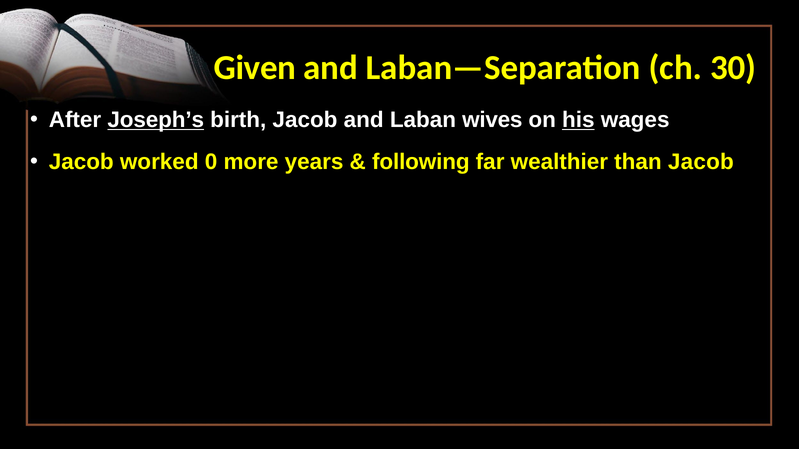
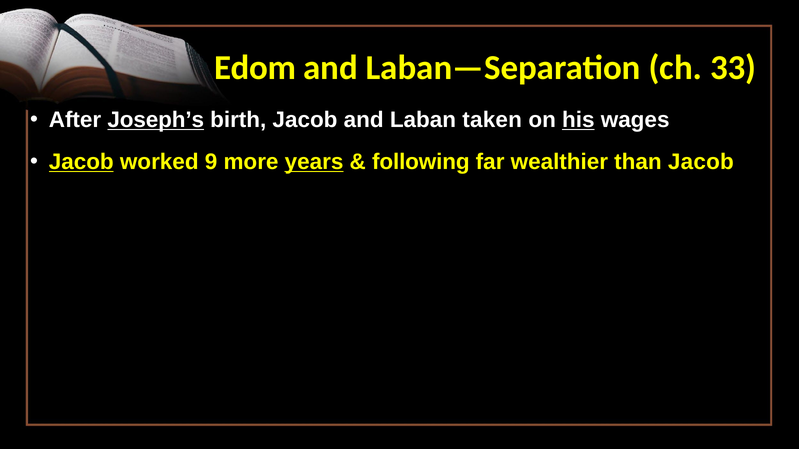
Given: Given -> Edom
30: 30 -> 33
wives: wives -> taken
Jacob at (81, 162) underline: none -> present
0: 0 -> 9
years underline: none -> present
